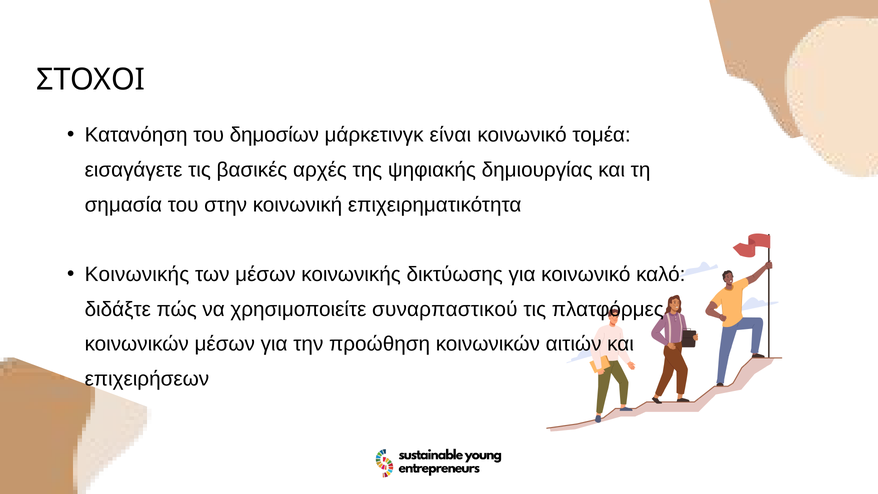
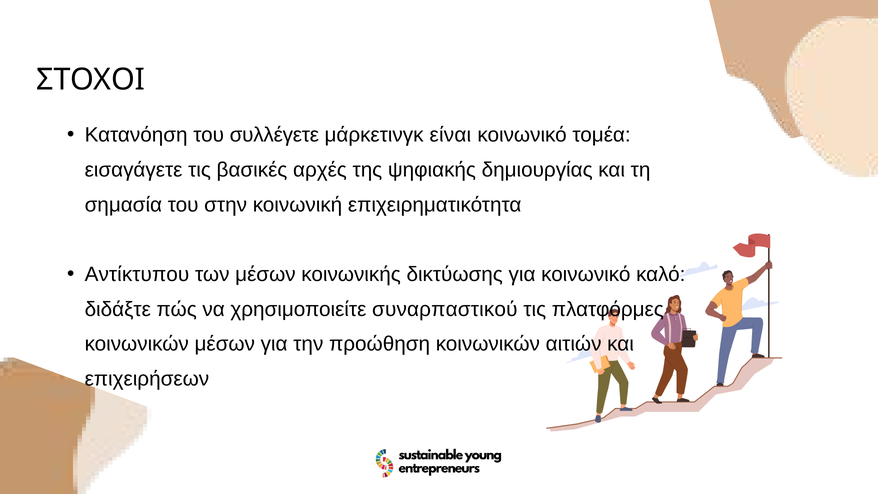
δημοσίων: δημοσίων -> συλλέγετε
Κοινωνικής at (137, 274): Κοινωνικής -> Αντίκτυπου
